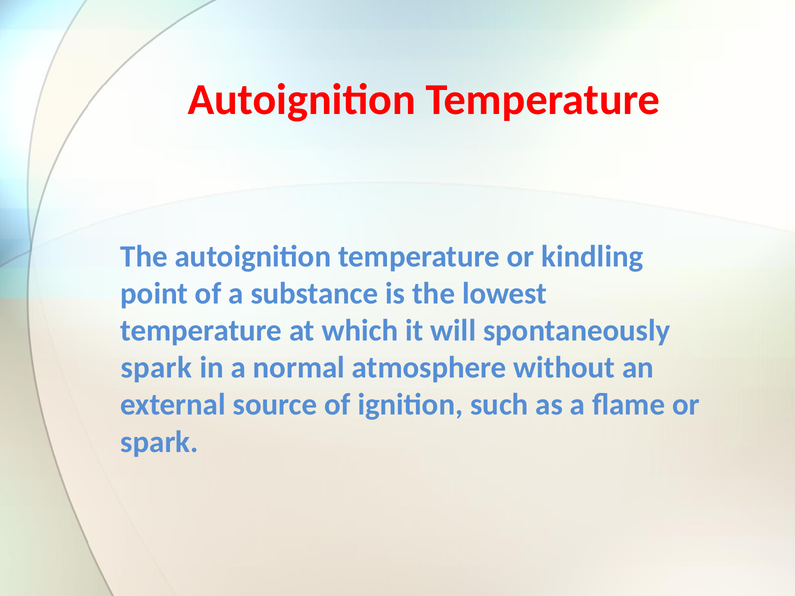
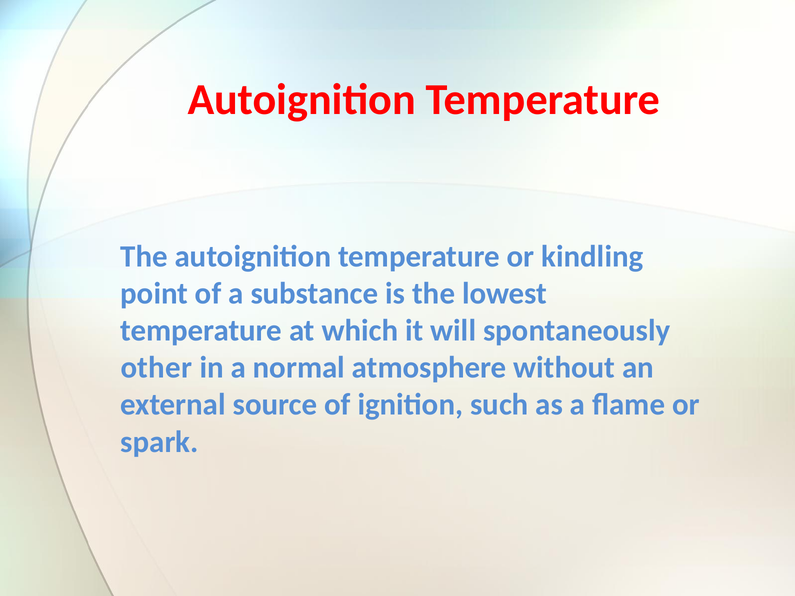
spark at (156, 368): spark -> other
